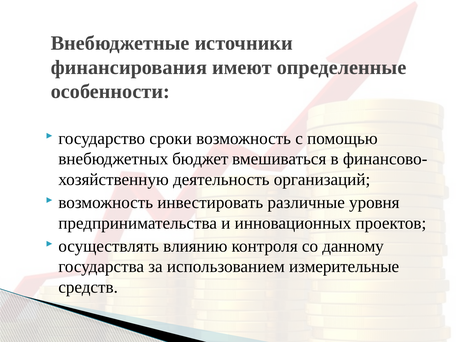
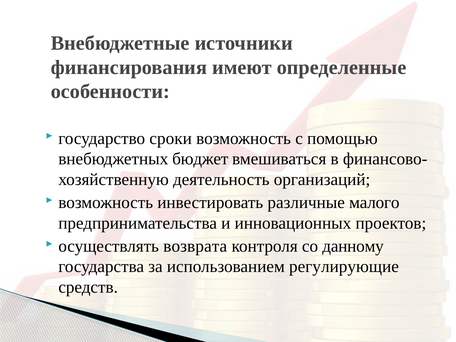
уровня: уровня -> малого
влиянию: влиянию -> возврата
измерительные: измерительные -> регулирующие
